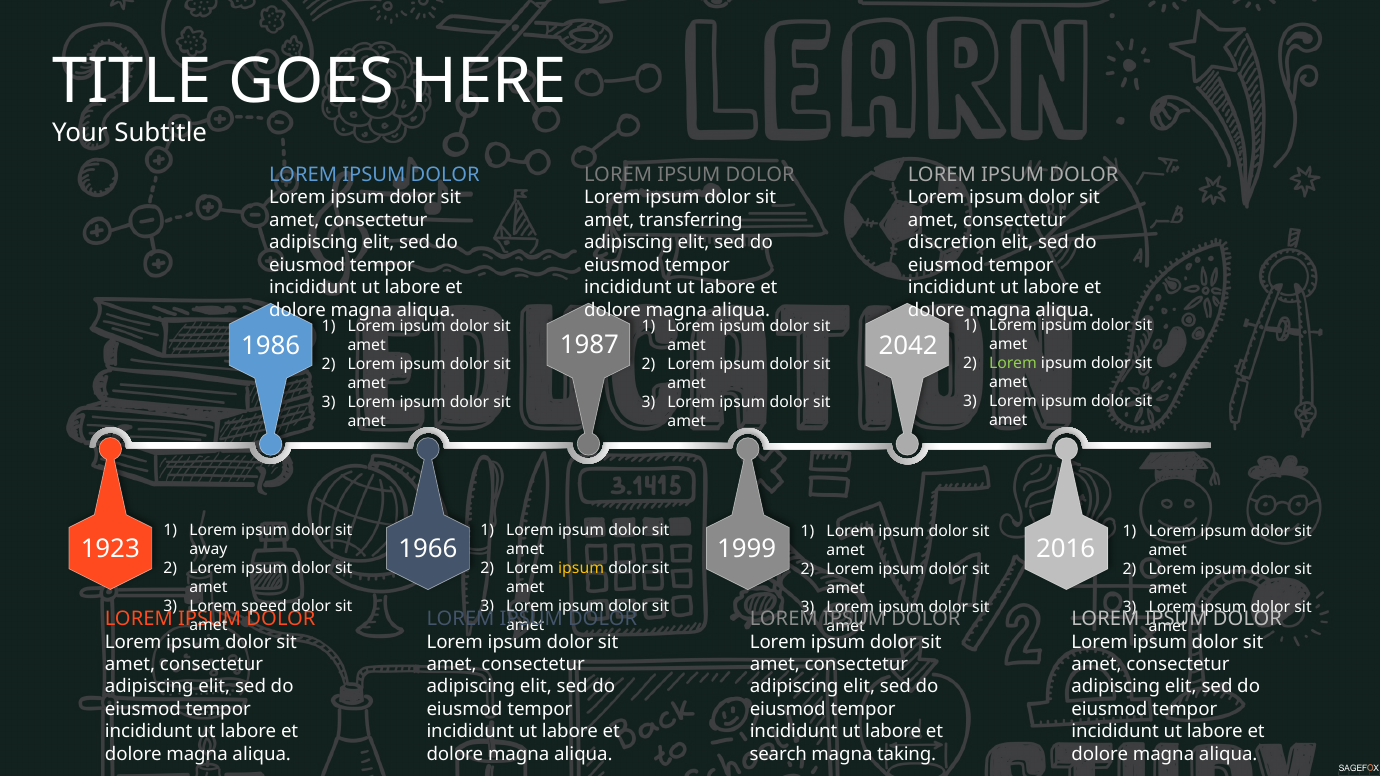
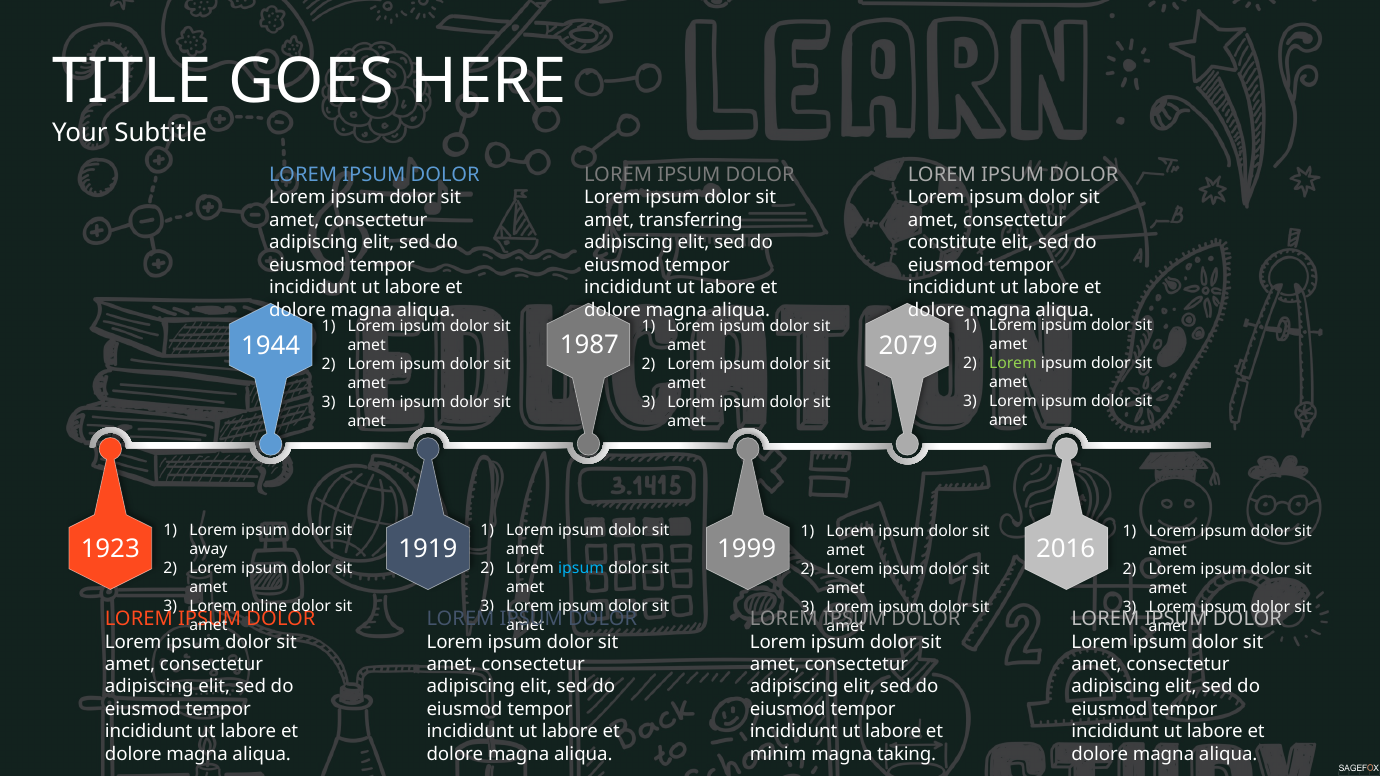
discretion: discretion -> constitute
1986: 1986 -> 1944
2042: 2042 -> 2079
1966: 1966 -> 1919
ipsum at (581, 569) colour: yellow -> light blue
speed: speed -> online
search: search -> minim
